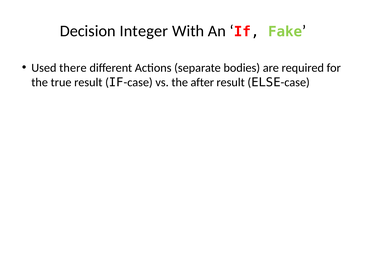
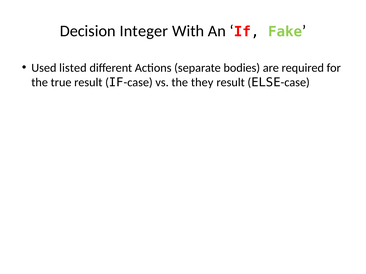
there: there -> listed
after: after -> they
